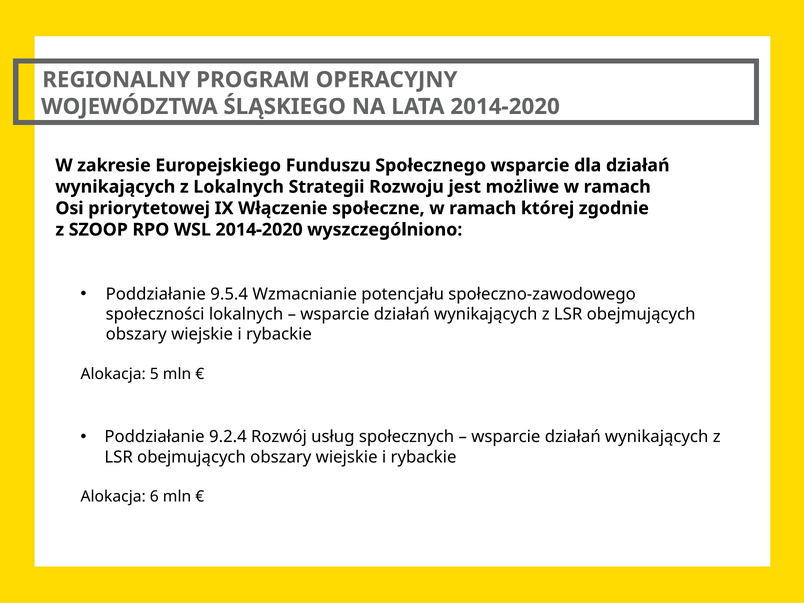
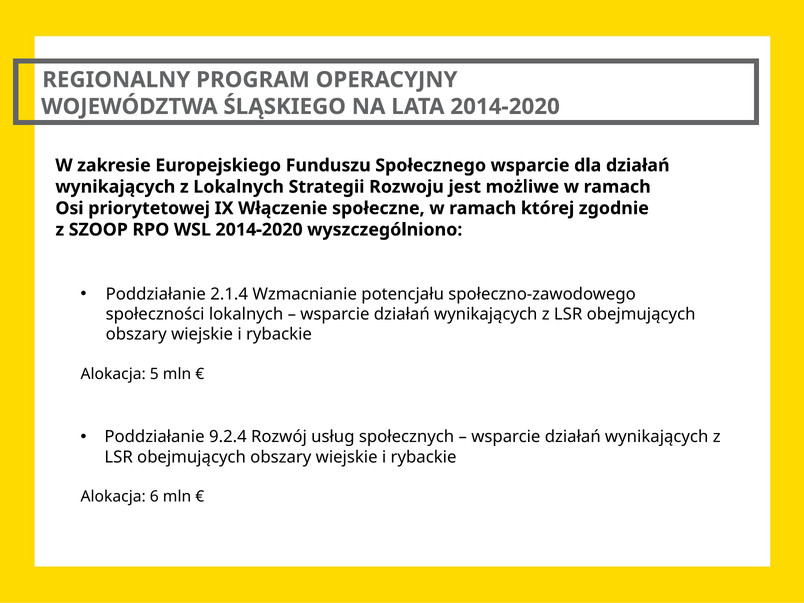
9.5.4: 9.5.4 -> 2.1.4
